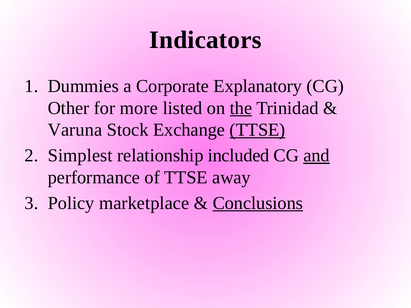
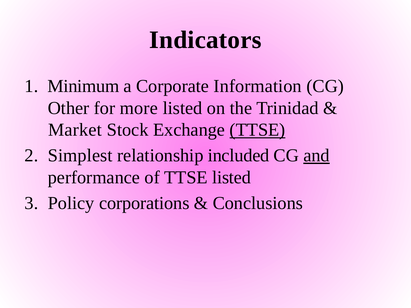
Dummies: Dummies -> Minimum
Explanatory: Explanatory -> Information
the underline: present -> none
Varuna: Varuna -> Market
TTSE away: away -> listed
marketplace: marketplace -> corporations
Conclusions underline: present -> none
